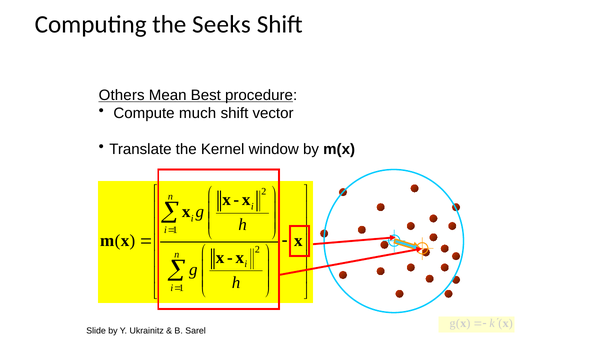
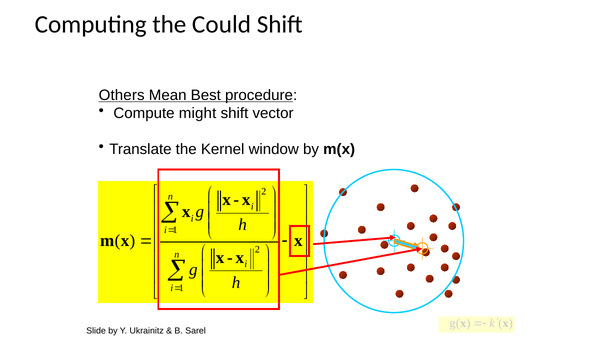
Seeks: Seeks -> Could
much: much -> might
